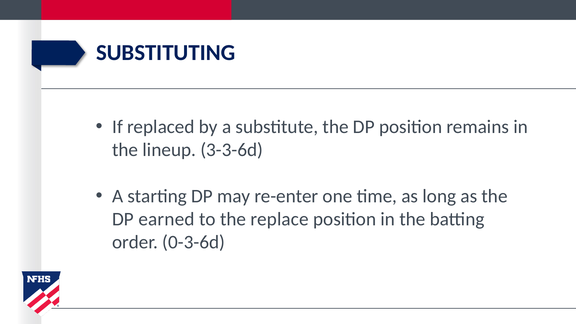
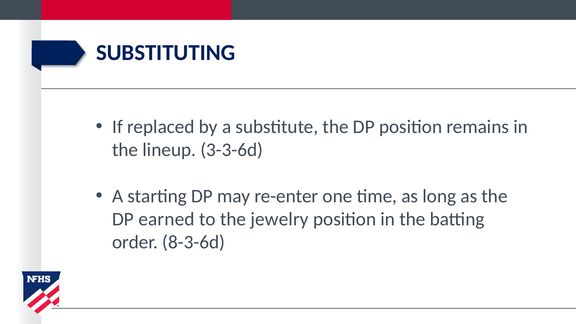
replace: replace -> jewelry
0-3-6d: 0-3-6d -> 8-3-6d
